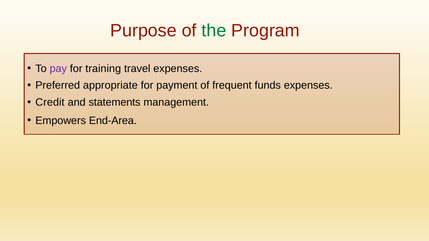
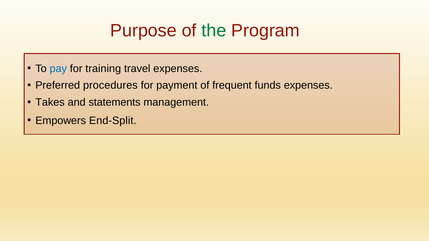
pay colour: purple -> blue
appropriate: appropriate -> procedures
Credit: Credit -> Takes
End-Area: End-Area -> End-Split
